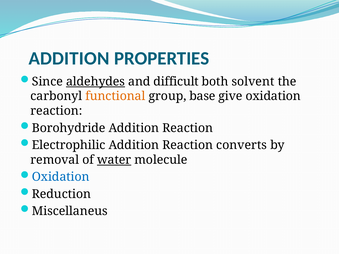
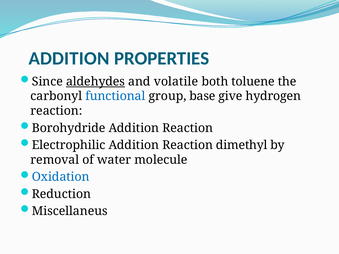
difficult: difficult -> volatile
solvent: solvent -> toluene
functional colour: orange -> blue
give oxidation: oxidation -> hydrogen
converts: converts -> dimethyl
water underline: present -> none
